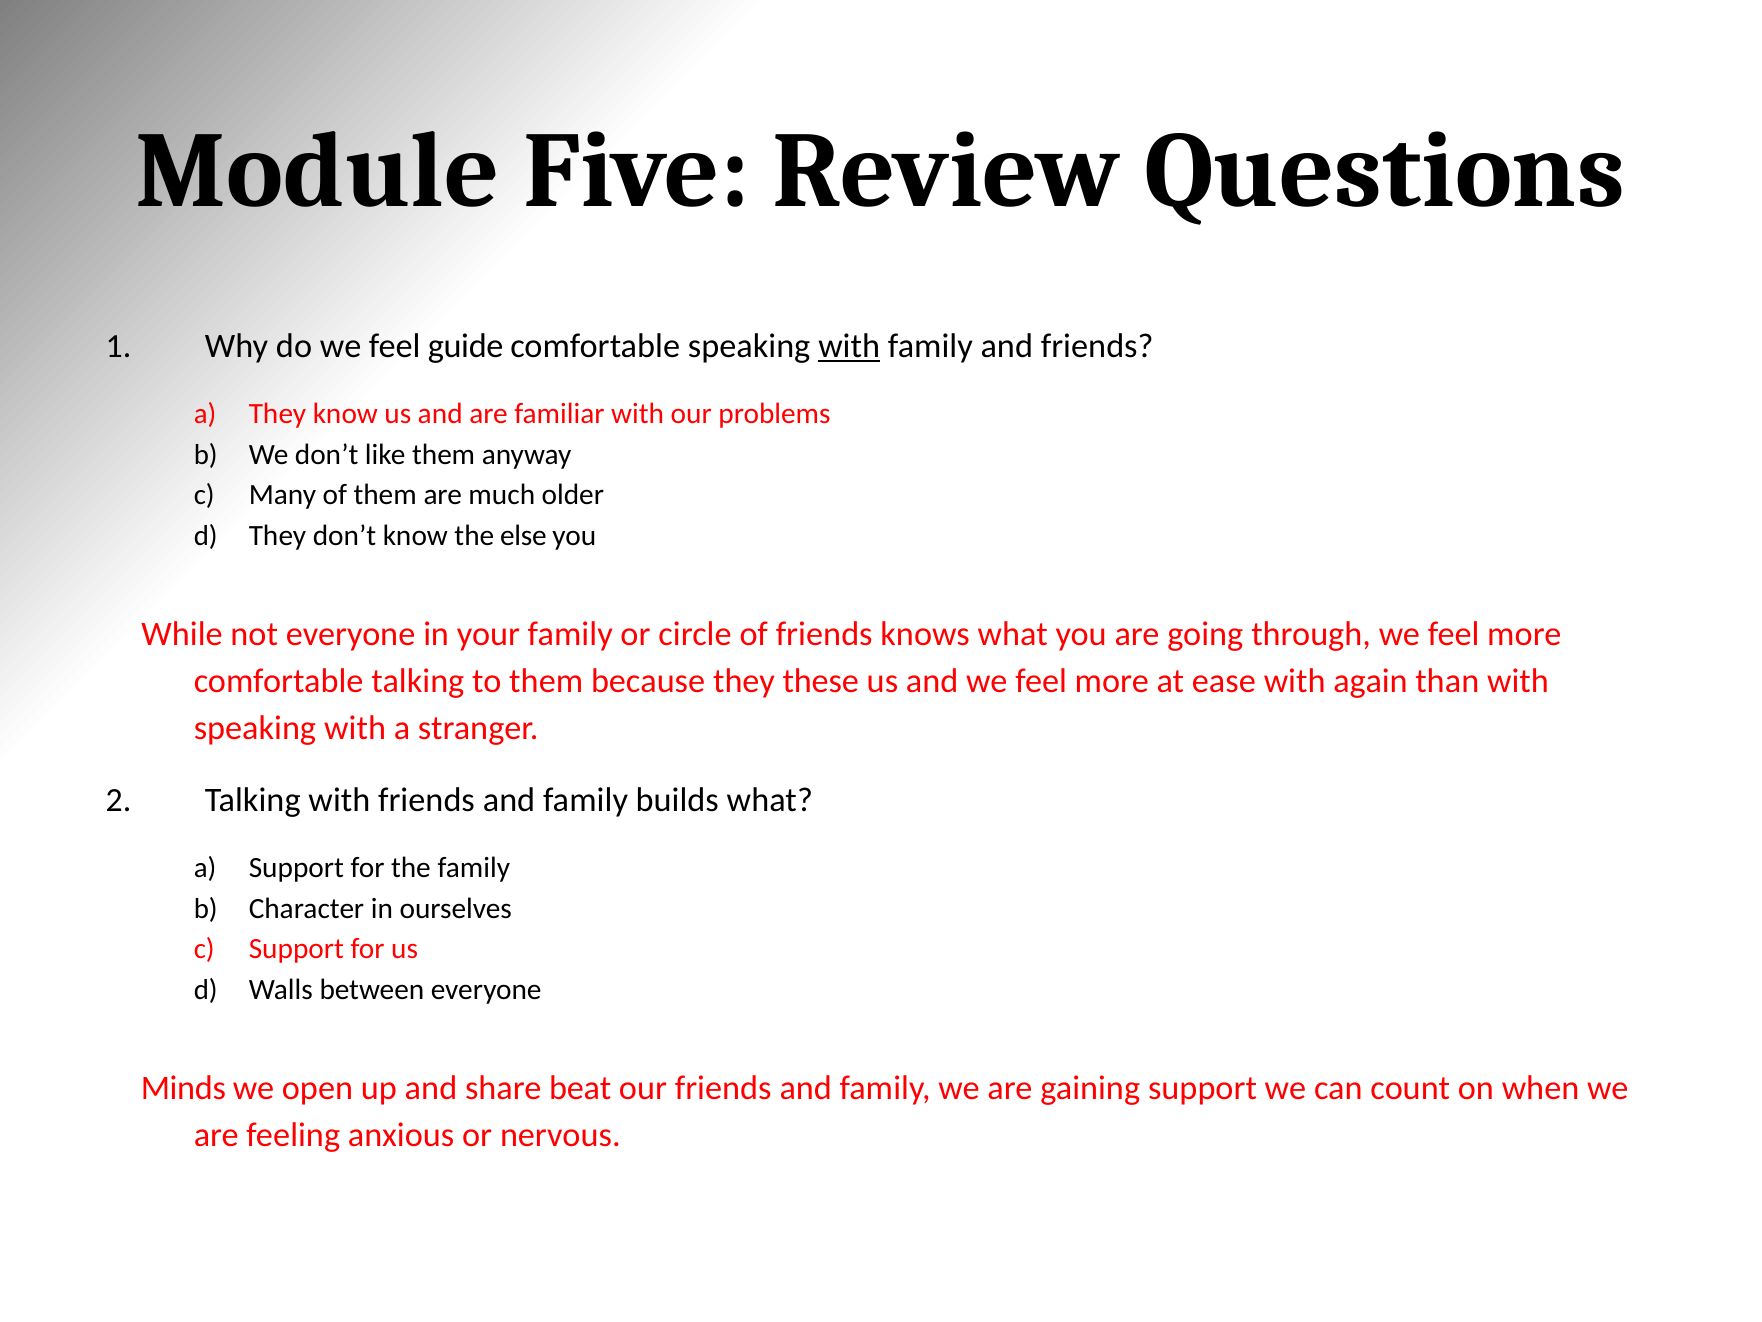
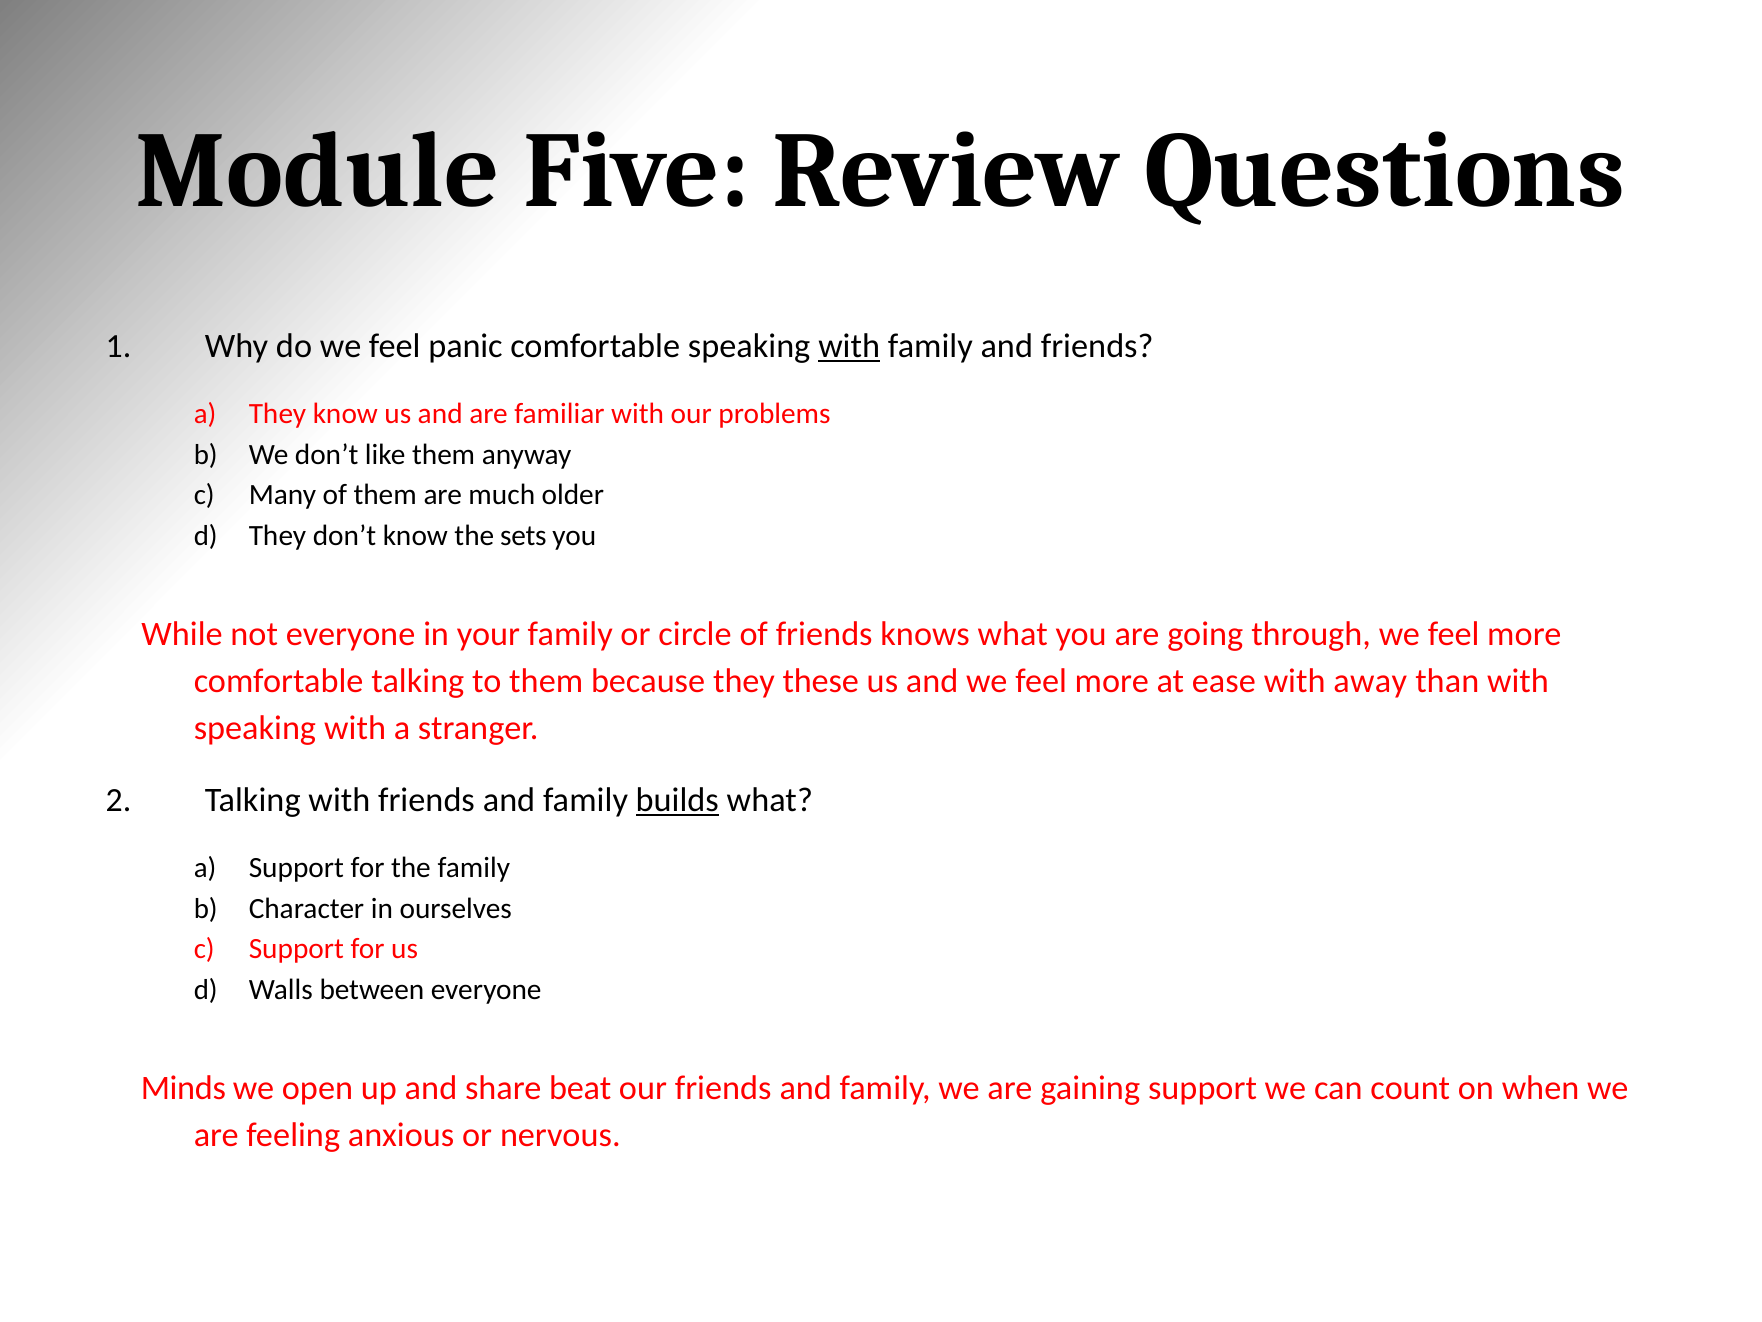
guide: guide -> panic
else: else -> sets
again: again -> away
builds underline: none -> present
